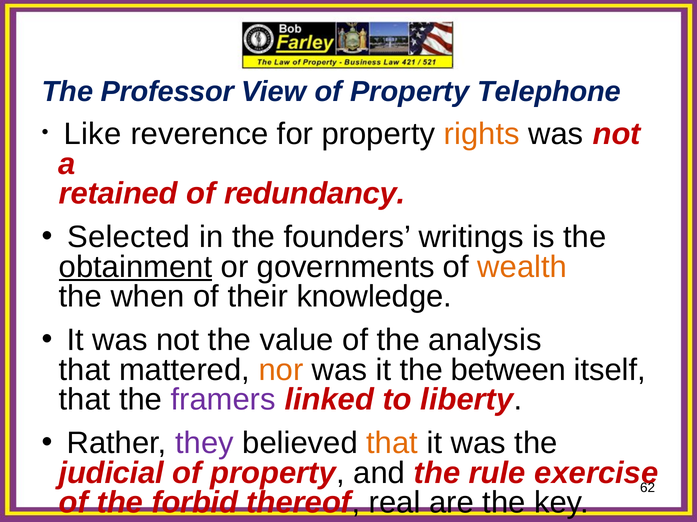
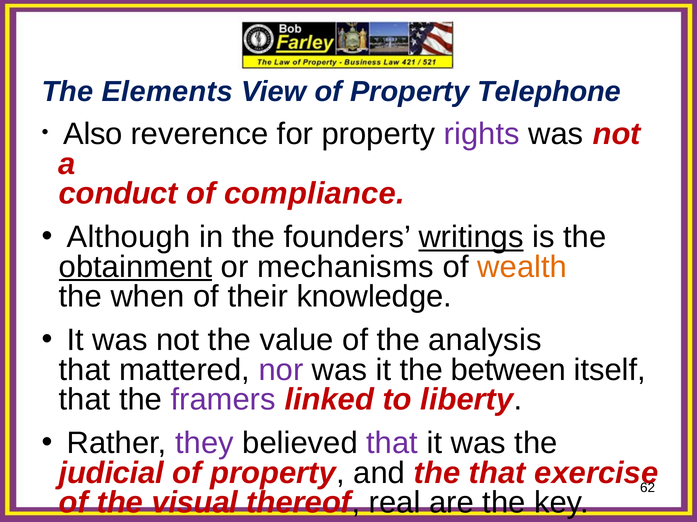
Professor: Professor -> Elements
Like: Like -> Also
rights colour: orange -> purple
retained: retained -> conduct
redundancy: redundancy -> compliance
Selected: Selected -> Although
writings underline: none -> present
governments: governments -> mechanisms
nor colour: orange -> purple
that at (392, 444) colour: orange -> purple
the rule: rule -> that
forbid: forbid -> visual
